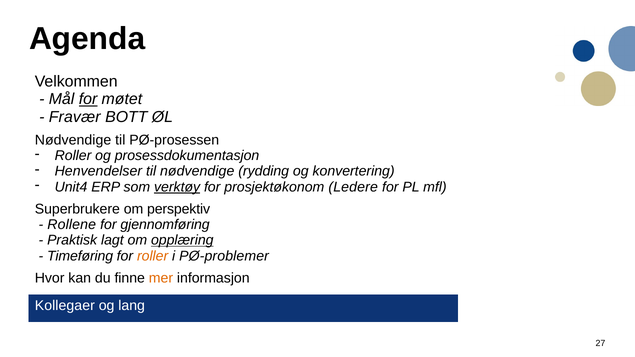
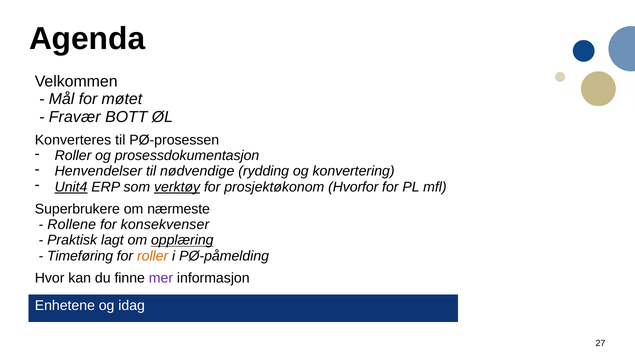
for at (88, 99) underline: present -> none
Nødvendige at (73, 140): Nødvendige -> Konverteres
Unit4 underline: none -> present
Ledere: Ledere -> Hvorfor
perspektiv: perspektiv -> nærmeste
gjennomføring: gjennomføring -> konsekvenser
PØ-problemer: PØ-problemer -> PØ-påmelding
mer colour: orange -> purple
Kollegaer: Kollegaer -> Enhetene
lang: lang -> idag
